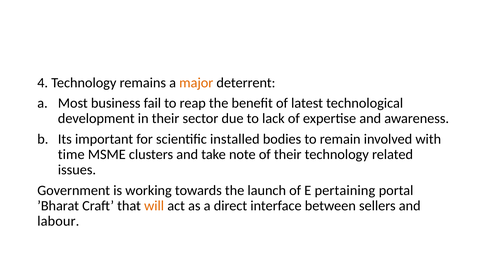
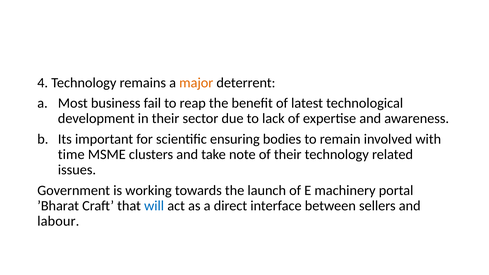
installed: installed -> ensuring
pertaining: pertaining -> machinery
will colour: orange -> blue
